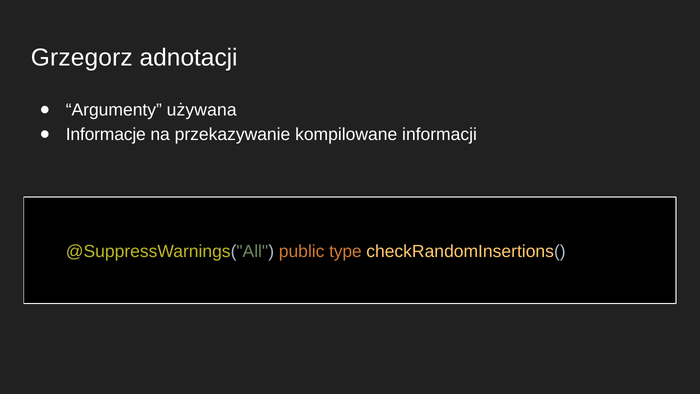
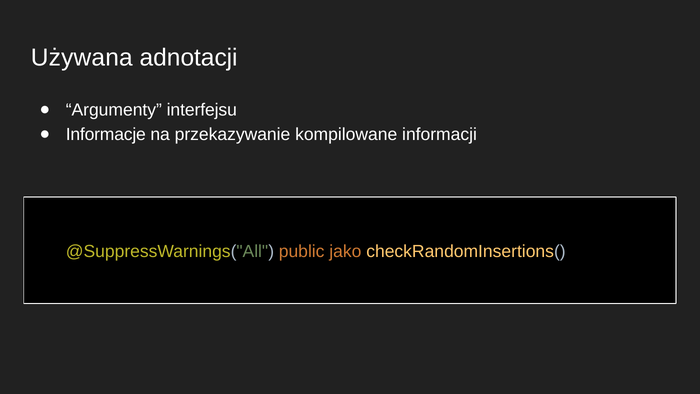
Grzegorz: Grzegorz -> Używana
używana: używana -> interfejsu
type: type -> jako
